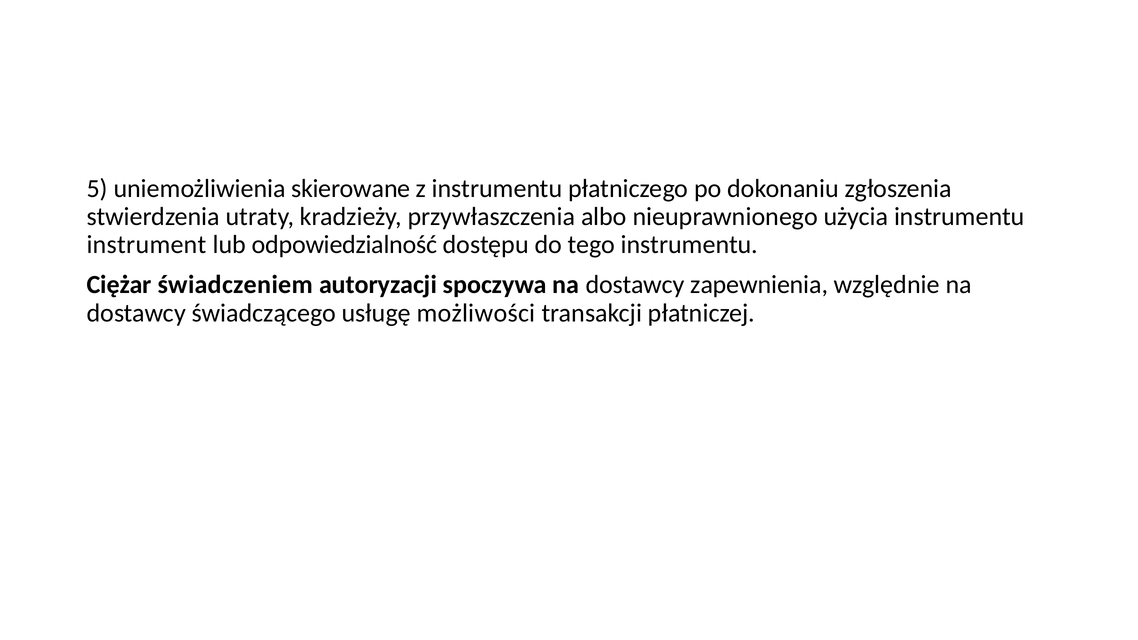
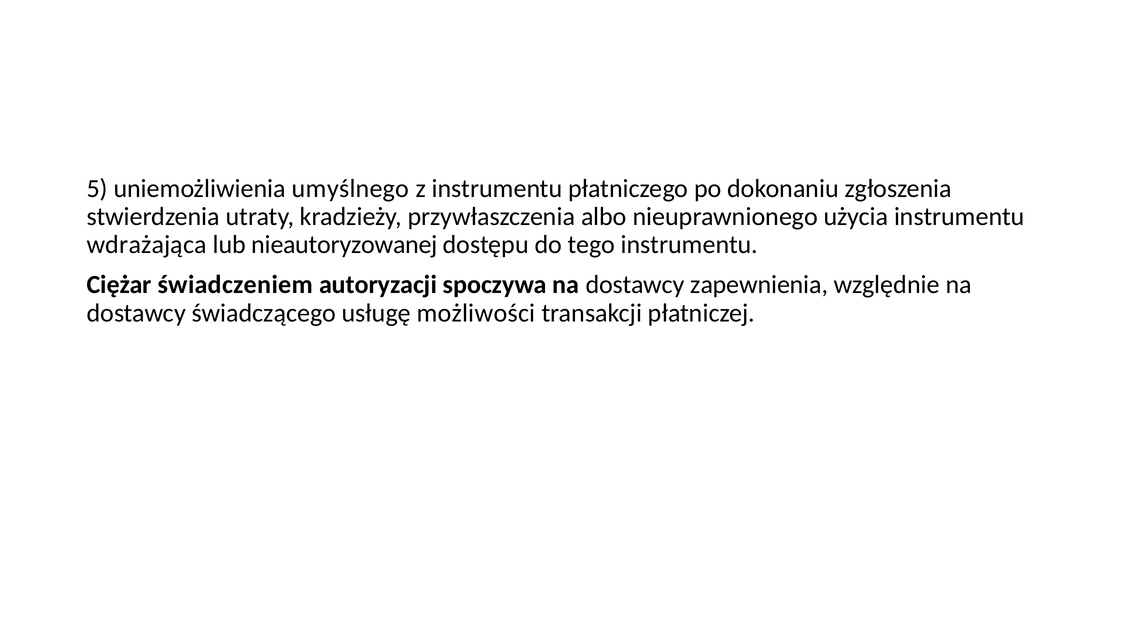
skierowane: skierowane -> umyślnego
instrument: instrument -> wdrażająca
odpowiedzialność: odpowiedzialność -> nieautoryzowanej
